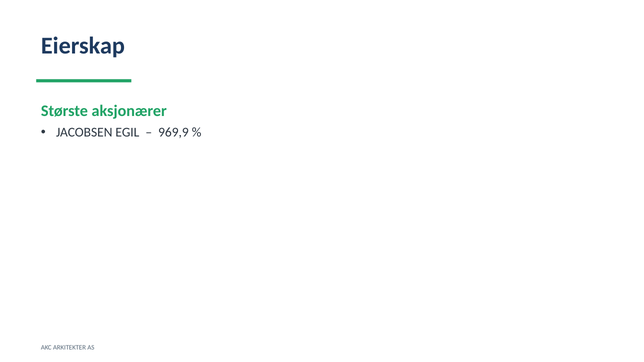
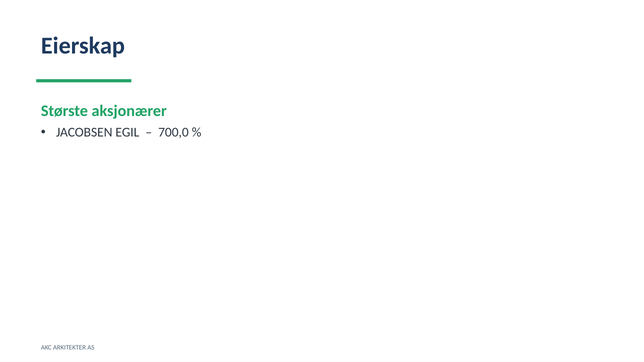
969,9: 969,9 -> 700,0
